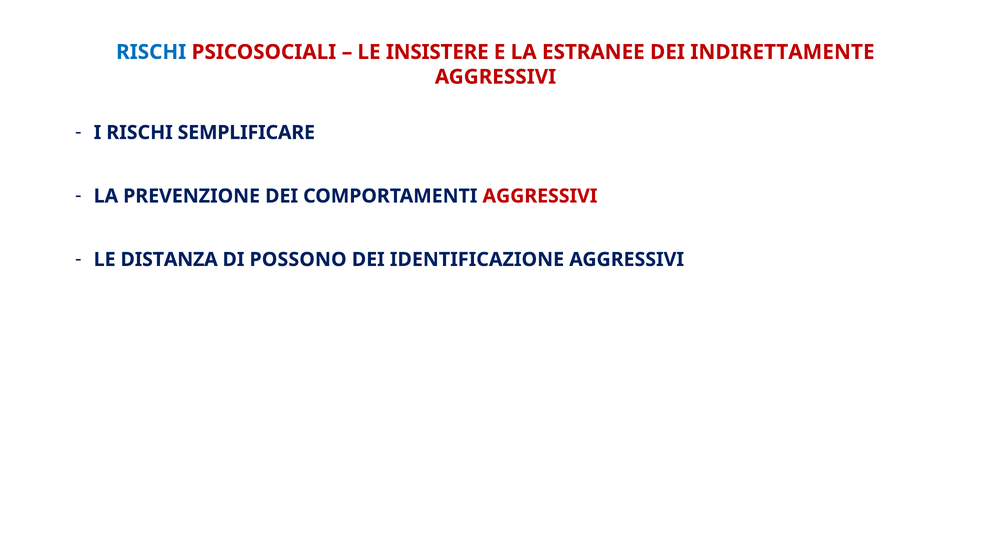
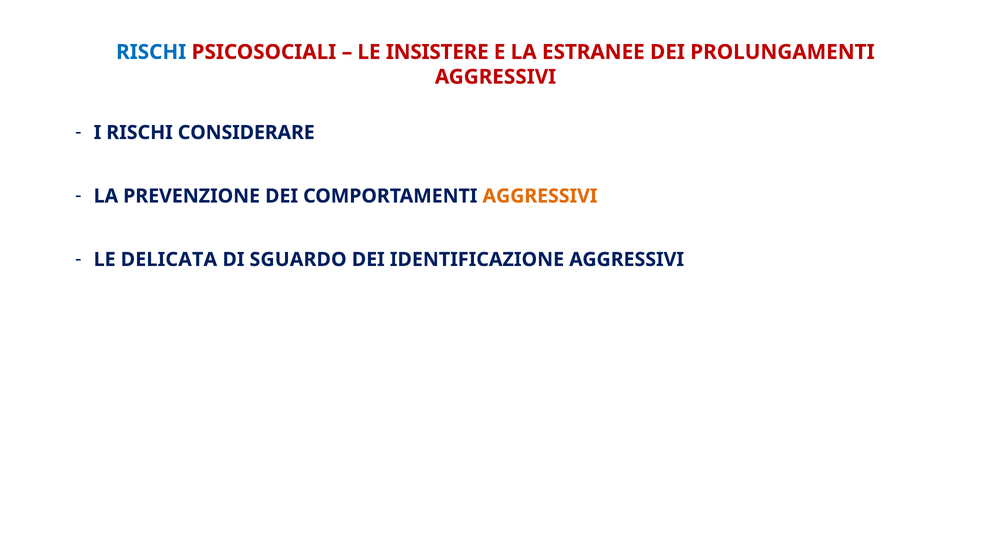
INDIRETTAMENTE: INDIRETTAMENTE -> PROLUNGAMENTI
SEMPLIFICARE: SEMPLIFICARE -> CONSIDERARE
AGGRESSIVI at (540, 196) colour: red -> orange
DISTANZA: DISTANZA -> DELICATA
POSSONO: POSSONO -> SGUARDO
